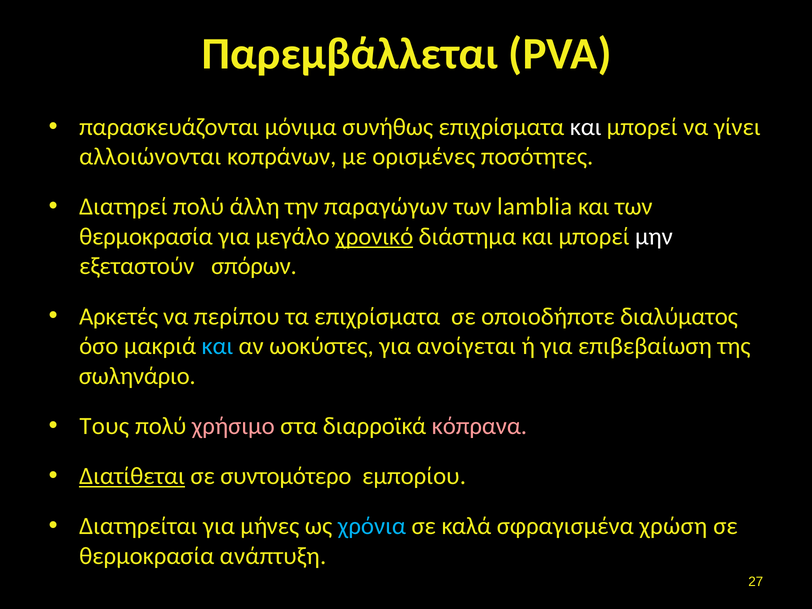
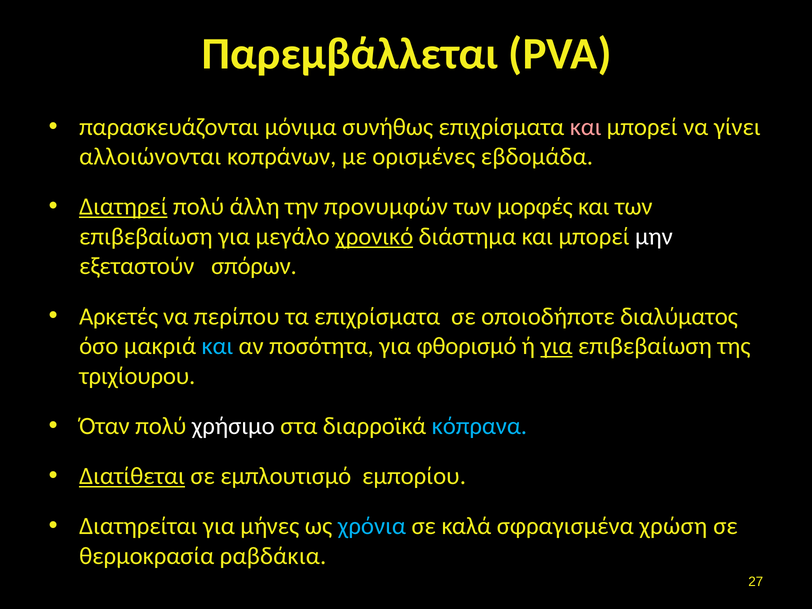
και at (586, 127) colour: white -> pink
ποσότητες: ποσότητες -> εβδομάδα
Διατηρεί underline: none -> present
παραγώγων: παραγώγων -> προνυμφών
lamblia: lamblia -> μορφές
θερμοκρασία at (146, 237): θερμοκρασία -> επιβεβαίωση
ωοκύστες: ωοκύστες -> ποσότητα
ανοίγεται: ανοίγεται -> φθορισμό
για at (557, 346) underline: none -> present
σωληνάριο: σωληνάριο -> τριχίουρου
Τους: Τους -> Όταν
χρήσιμο colour: pink -> white
κόπρανα colour: pink -> light blue
συντομότερο: συντομότερο -> εμπλουτισμό
ανάπτυξη: ανάπτυξη -> ραβδάκια
